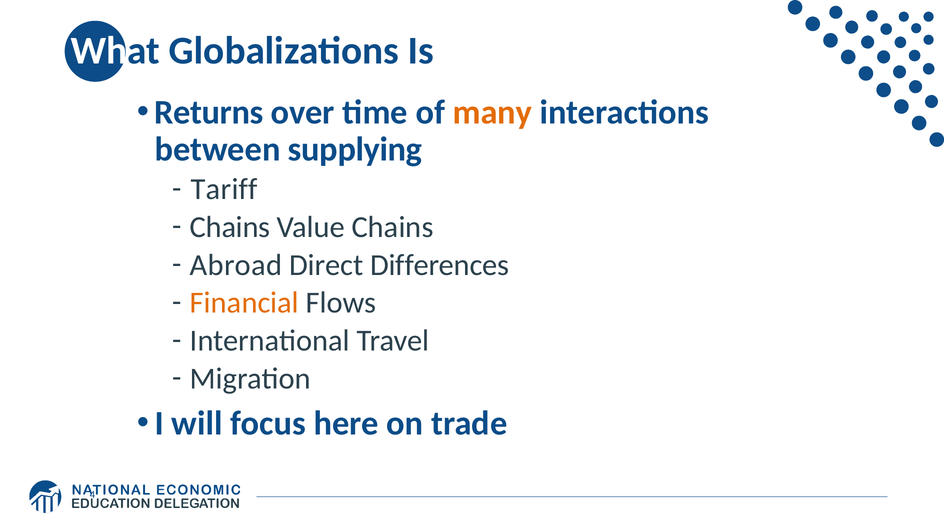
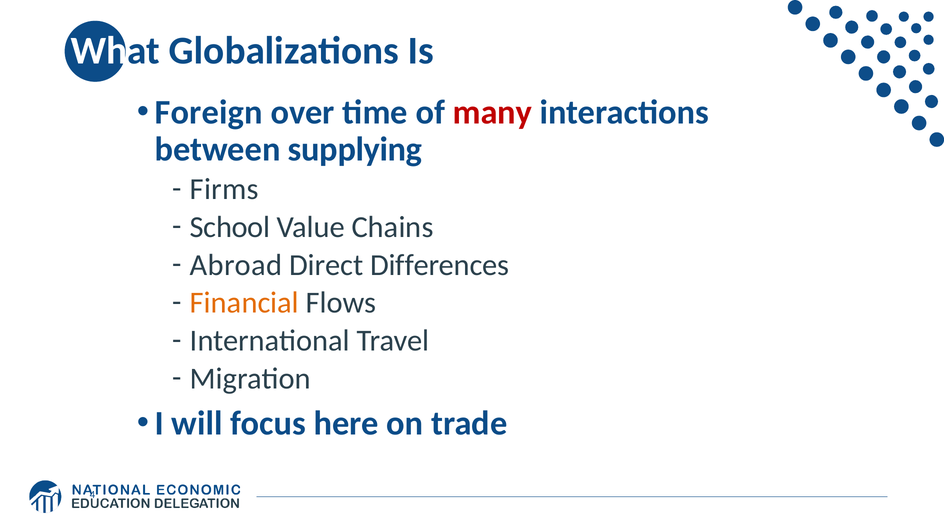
Returns: Returns -> Foreign
many colour: orange -> red
Tariff: Tariff -> Firms
Chains at (230, 227): Chains -> School
